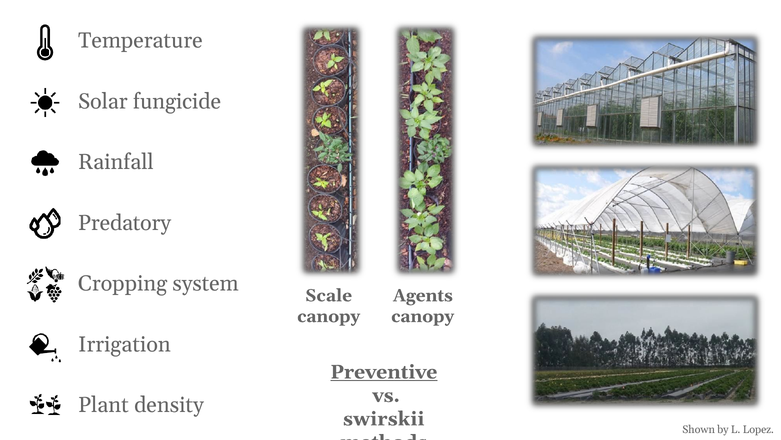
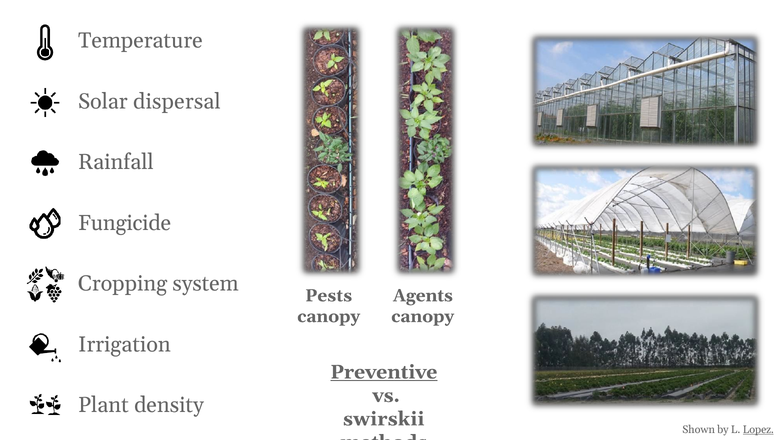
fungicide: fungicide -> dispersal
Predatory: Predatory -> Fungicide
Scale: Scale -> Pests
Lopez underline: none -> present
